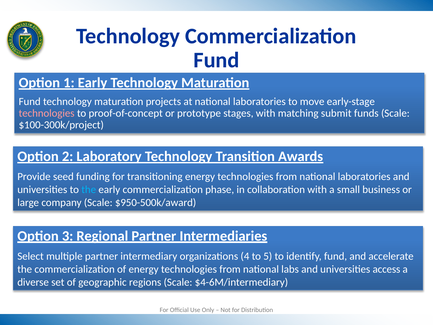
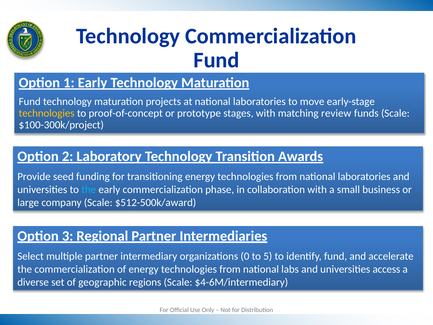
technologies at (47, 113) colour: pink -> yellow
submit: submit -> review
$950-500k/award: $950-500k/award -> $512-500k/award
4: 4 -> 0
